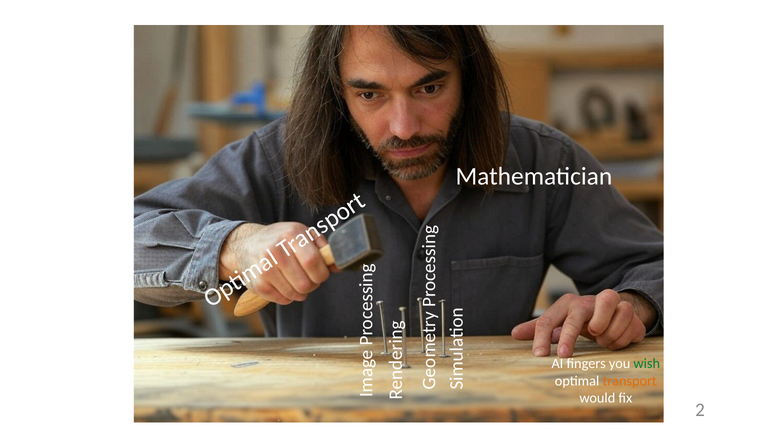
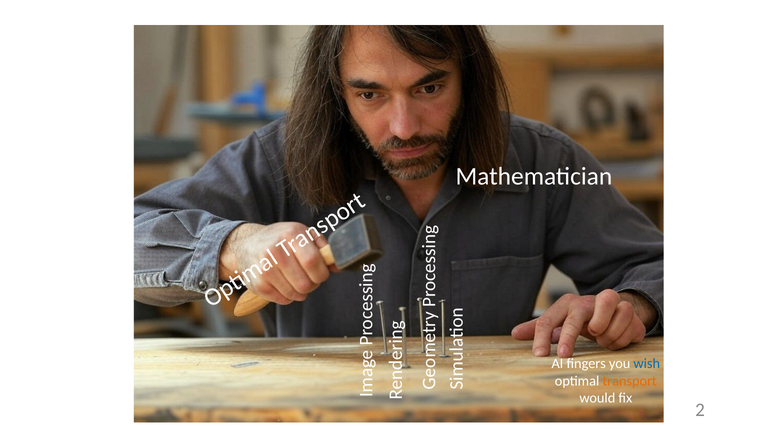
wish colour: green -> blue
